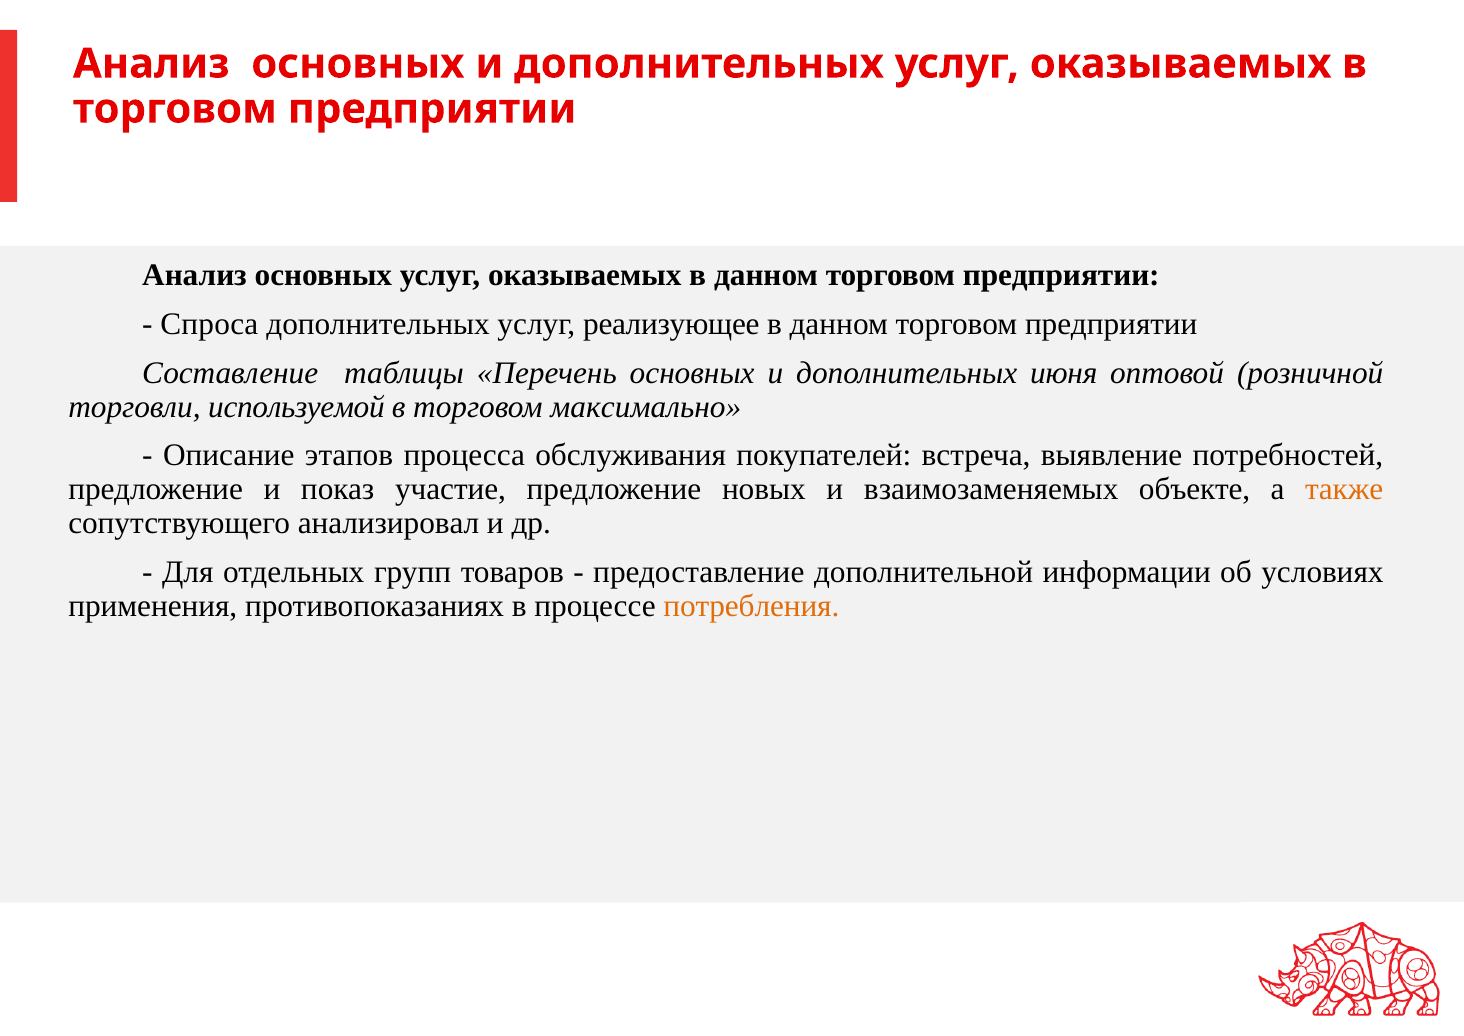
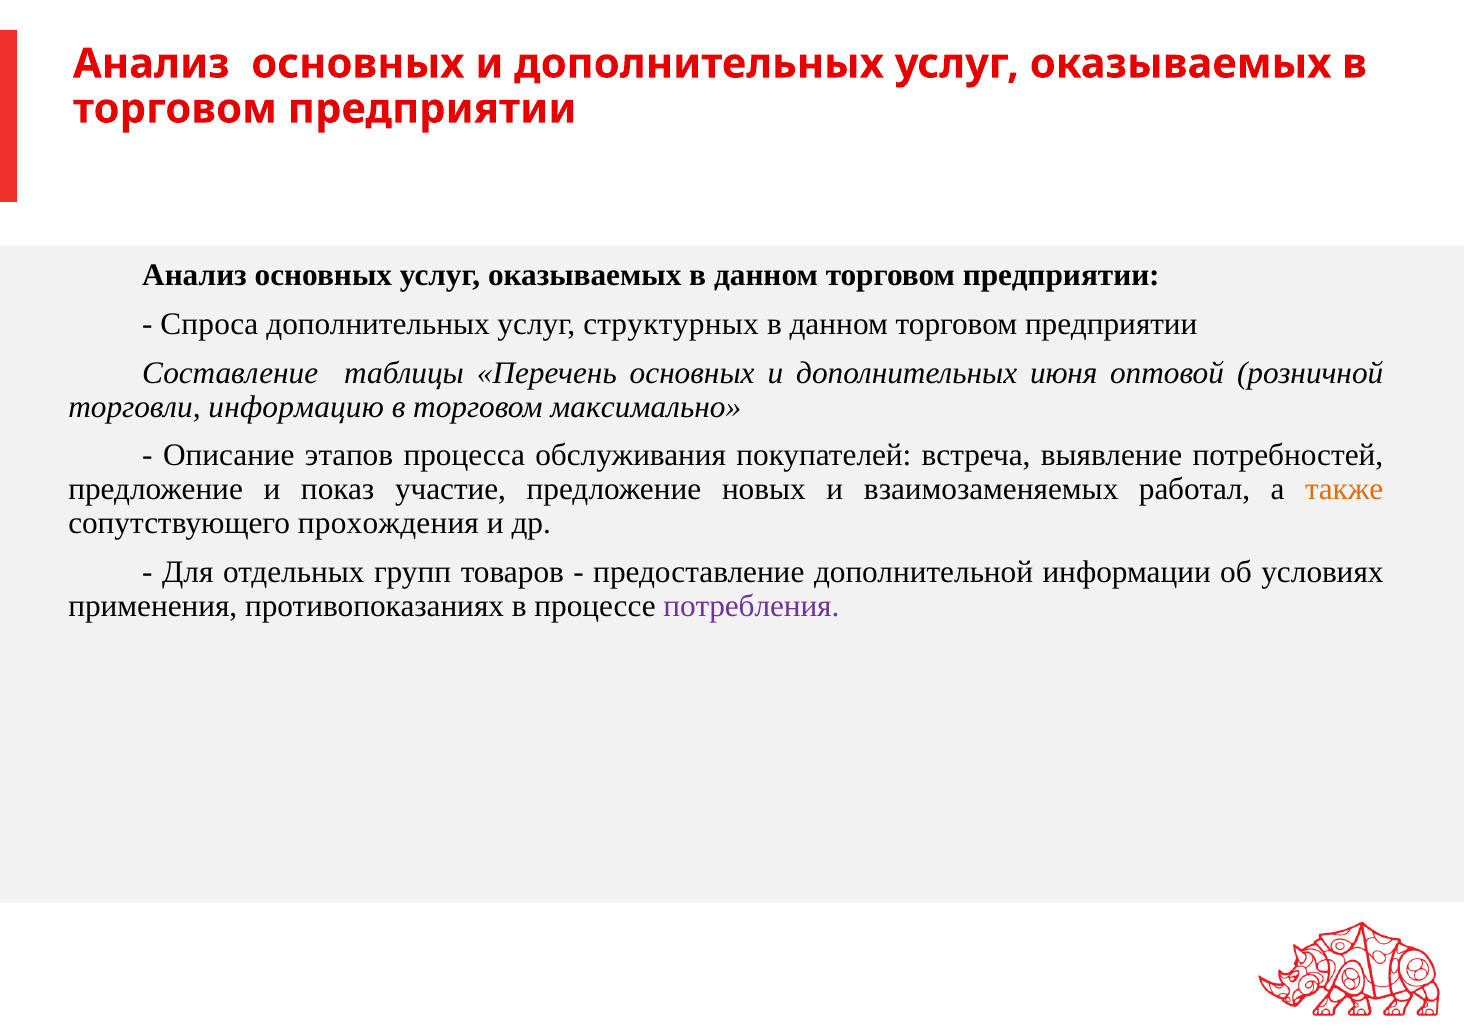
реализующее: реализующее -> структурных
используемой: используемой -> информацию
объекте: объекте -> работал
анализировал: анализировал -> прохождения
потребления colour: orange -> purple
